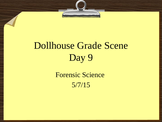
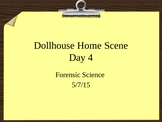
Grade: Grade -> Home
9: 9 -> 4
